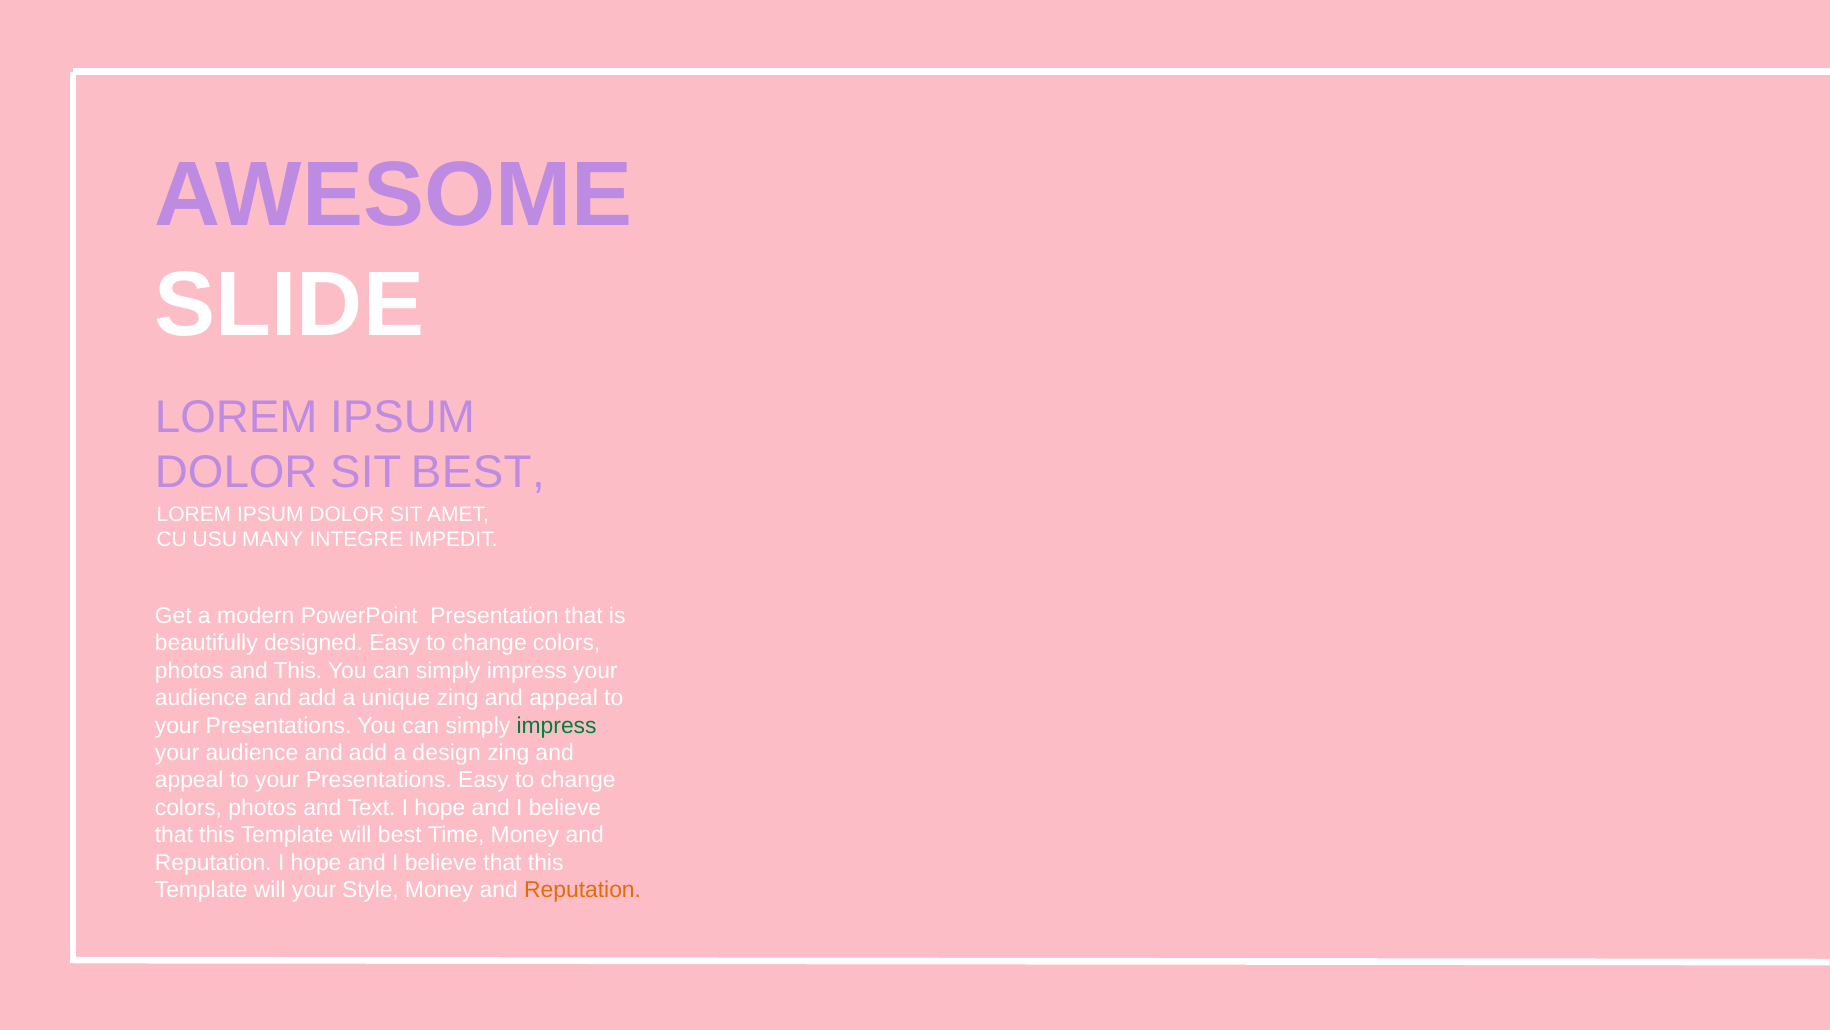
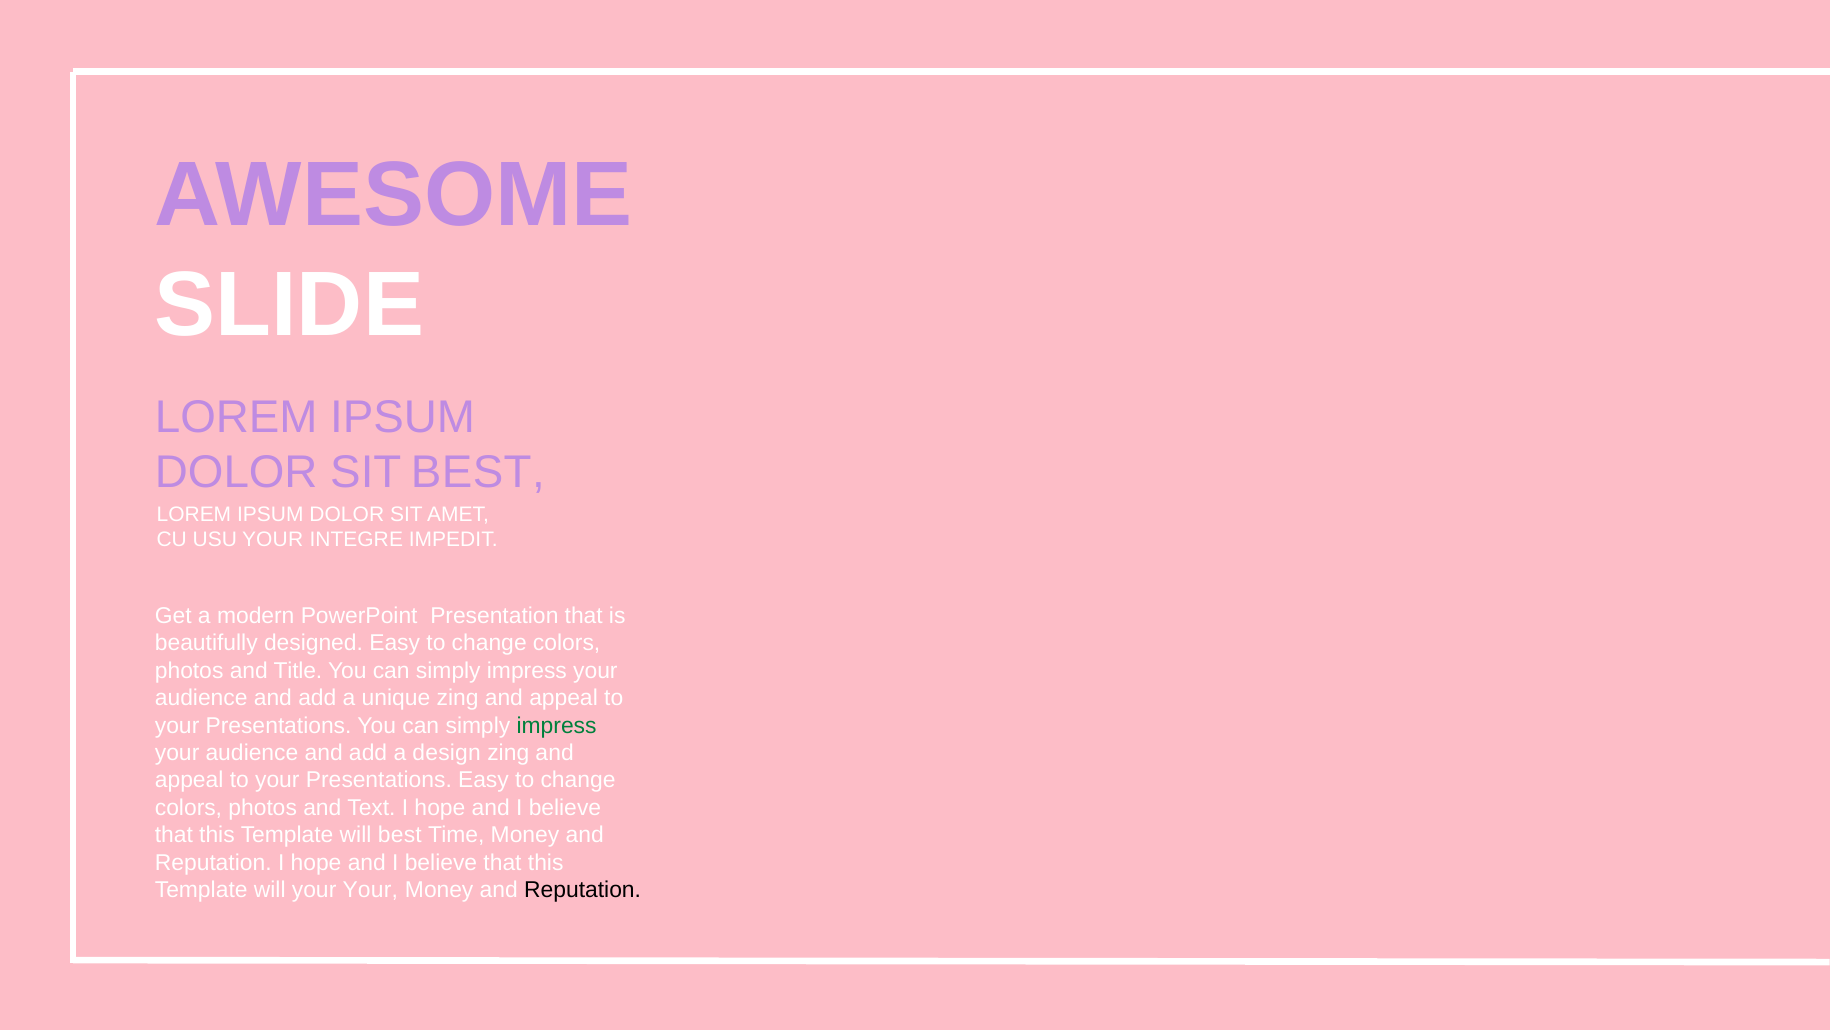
USU MANY: MANY -> YOUR
and This: This -> Title
your Style: Style -> Your
Reputation at (583, 890) colour: orange -> black
